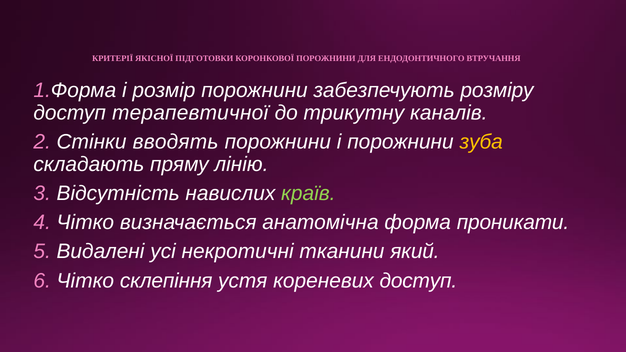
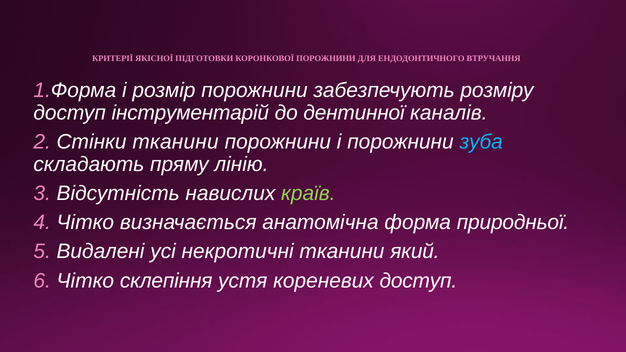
терапевтичної: терапевтичної -> інструментарій
трикутну: трикутну -> дентинної
Стінки вводять: вводять -> тканини
зуба colour: yellow -> light blue
проникати: проникати -> природньої
